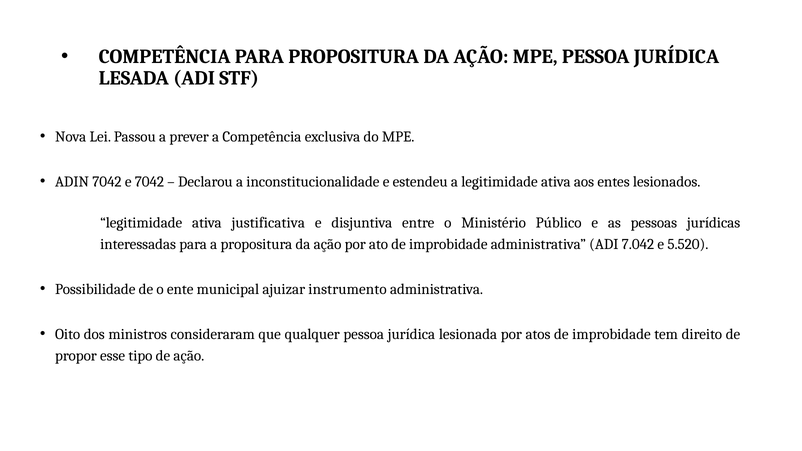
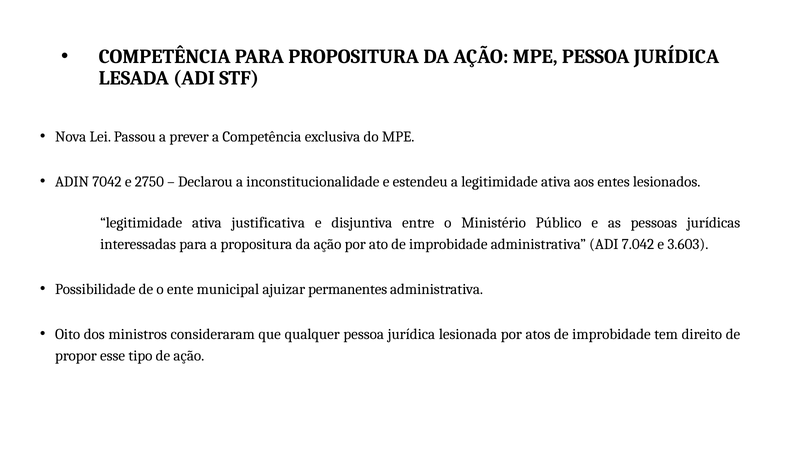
e 7042: 7042 -> 2750
5.520: 5.520 -> 3.603
instrumento: instrumento -> permanentes
